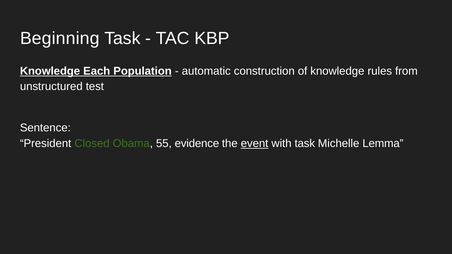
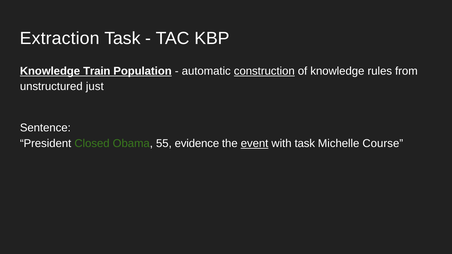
Beginning: Beginning -> Extraction
Each: Each -> Train
construction underline: none -> present
test: test -> just
Lemma: Lemma -> Course
